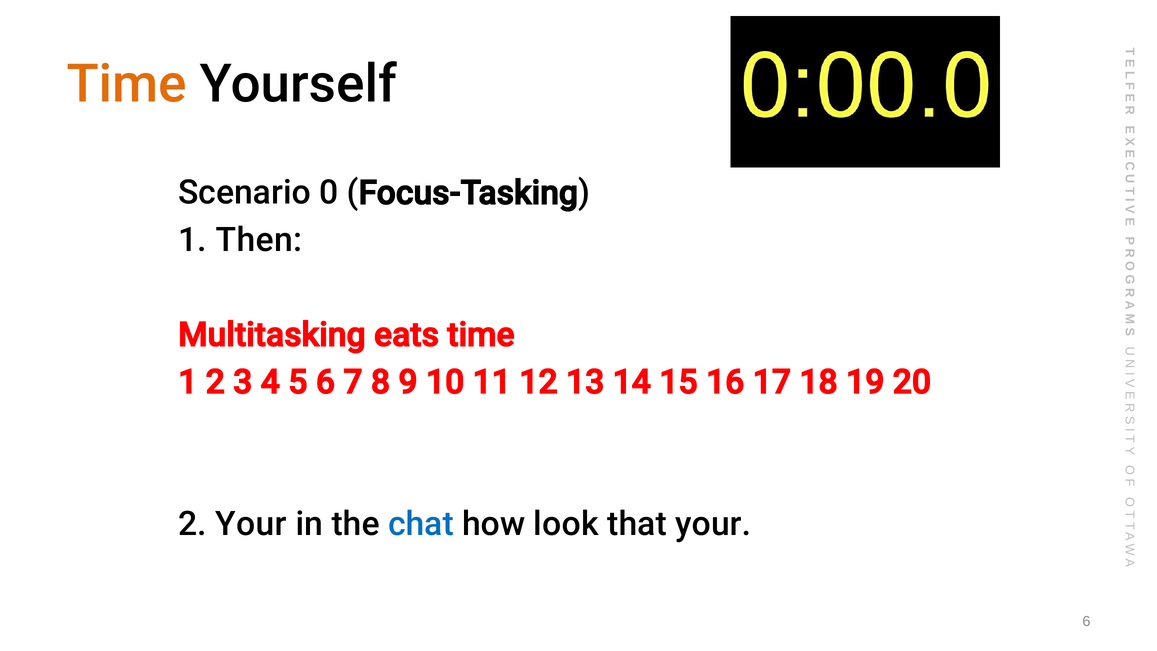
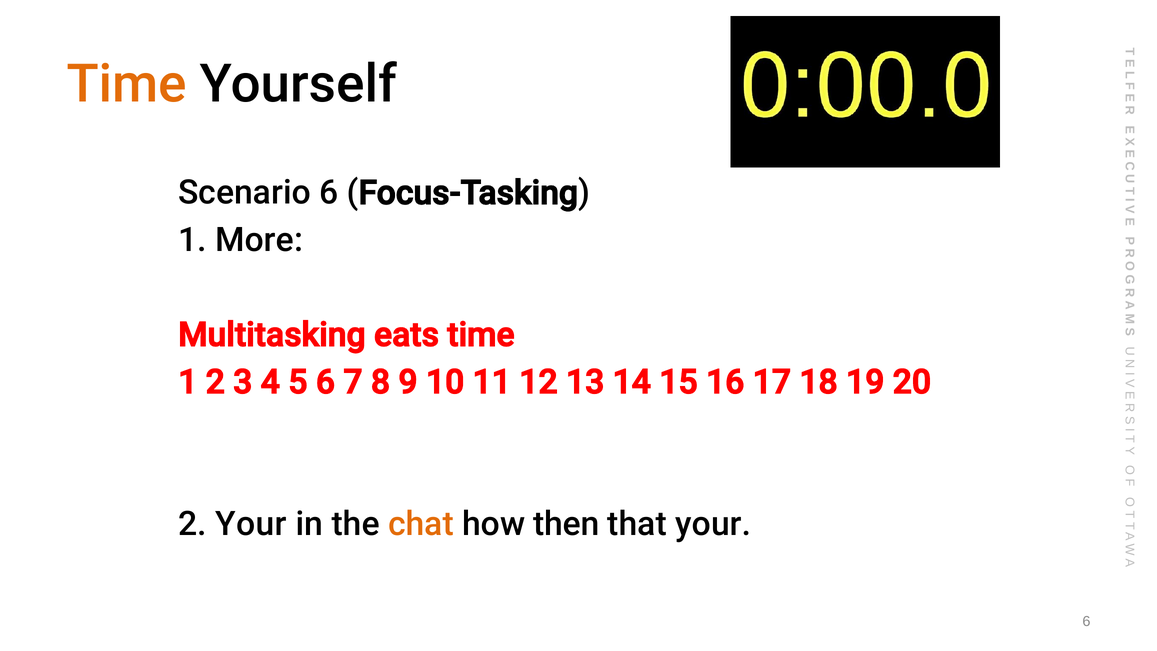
Scenario 0: 0 -> 6
Then: Then -> More
chat colour: blue -> orange
look: look -> then
